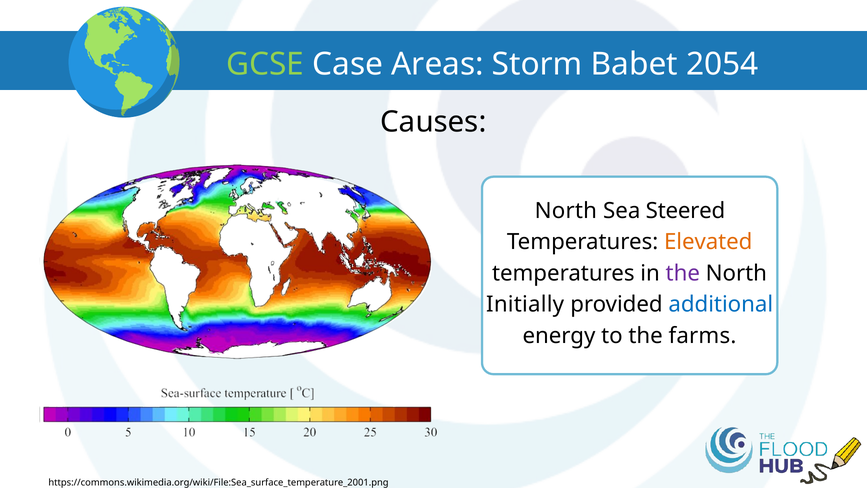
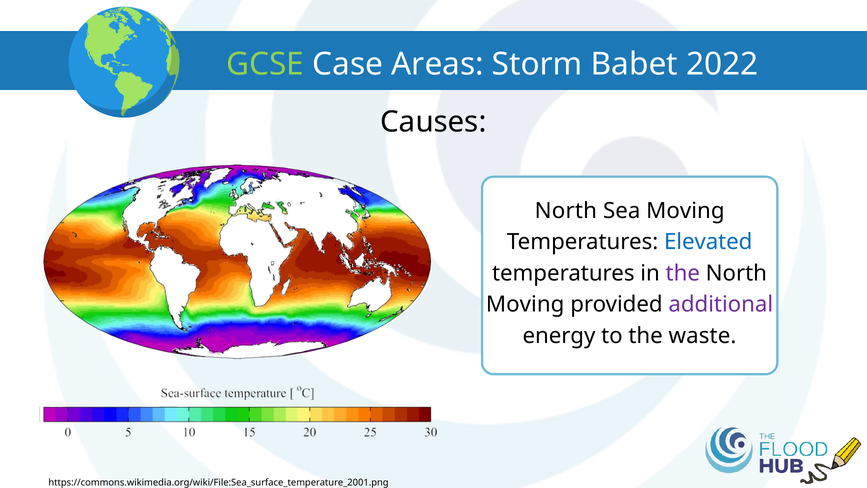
2054: 2054 -> 2022
Sea Steered: Steered -> Moving
Elevated colour: orange -> blue
Initially at (525, 304): Initially -> Moving
additional colour: blue -> purple
farms: farms -> waste
